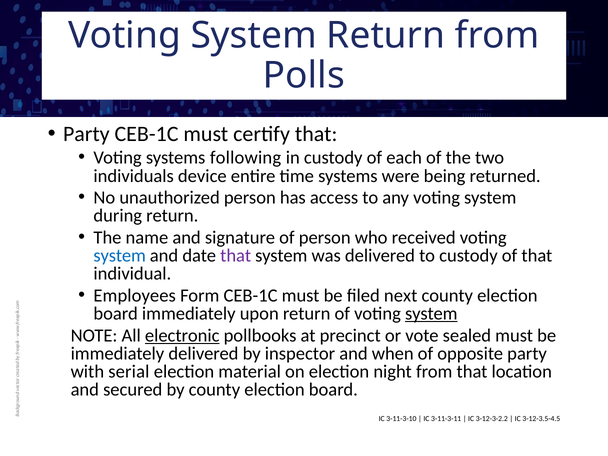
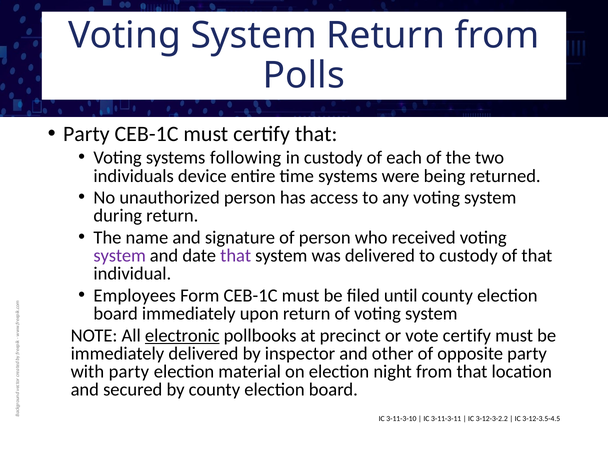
system at (120, 256) colour: blue -> purple
next: next -> until
system at (431, 314) underline: present -> none
vote sealed: sealed -> certify
when: when -> other
with serial: serial -> party
